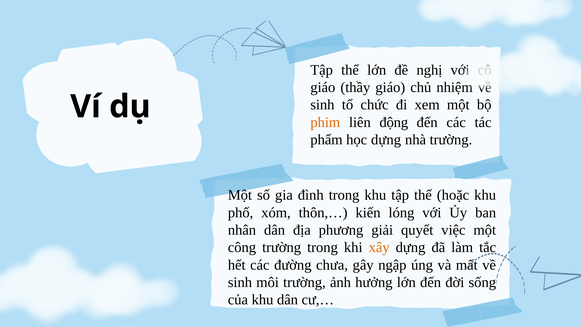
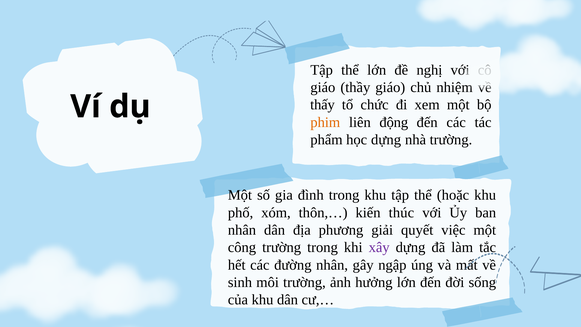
sinh at (322, 105): sinh -> thấy
lóng: lóng -> thúc
xây colour: orange -> purple
đường chưa: chưa -> nhân
